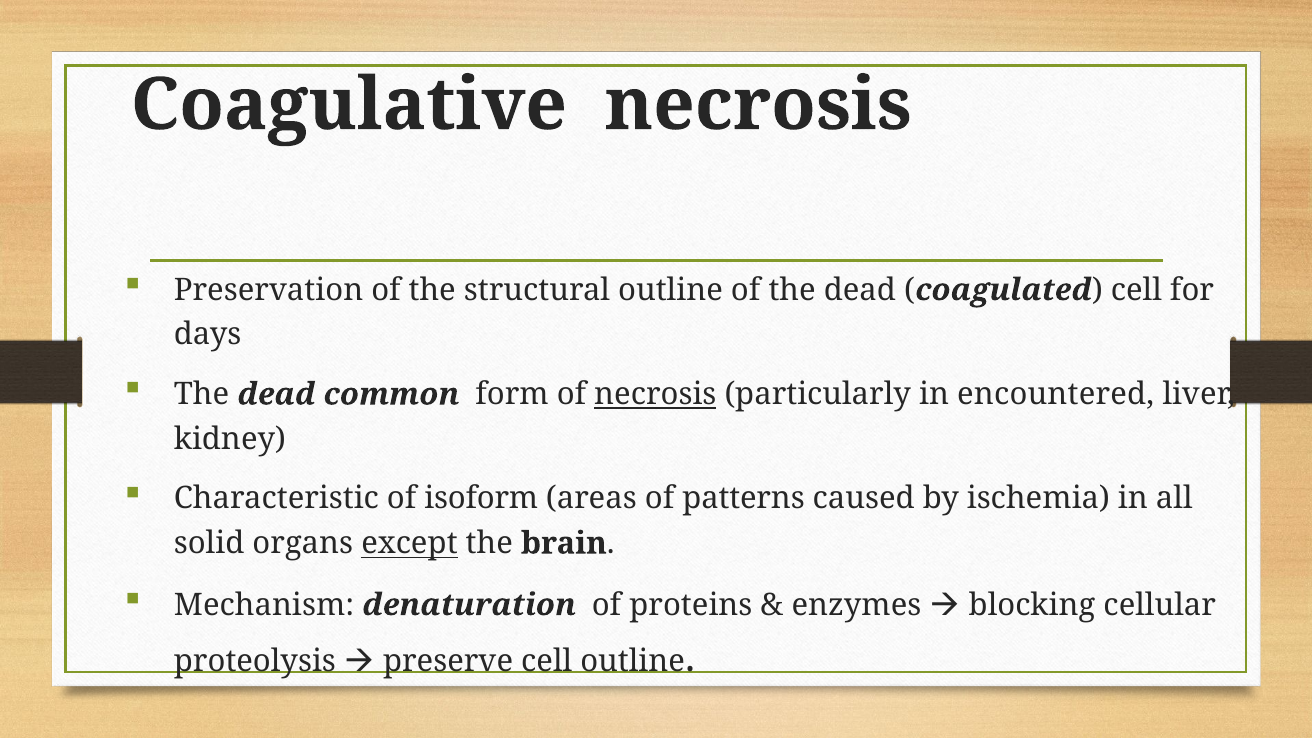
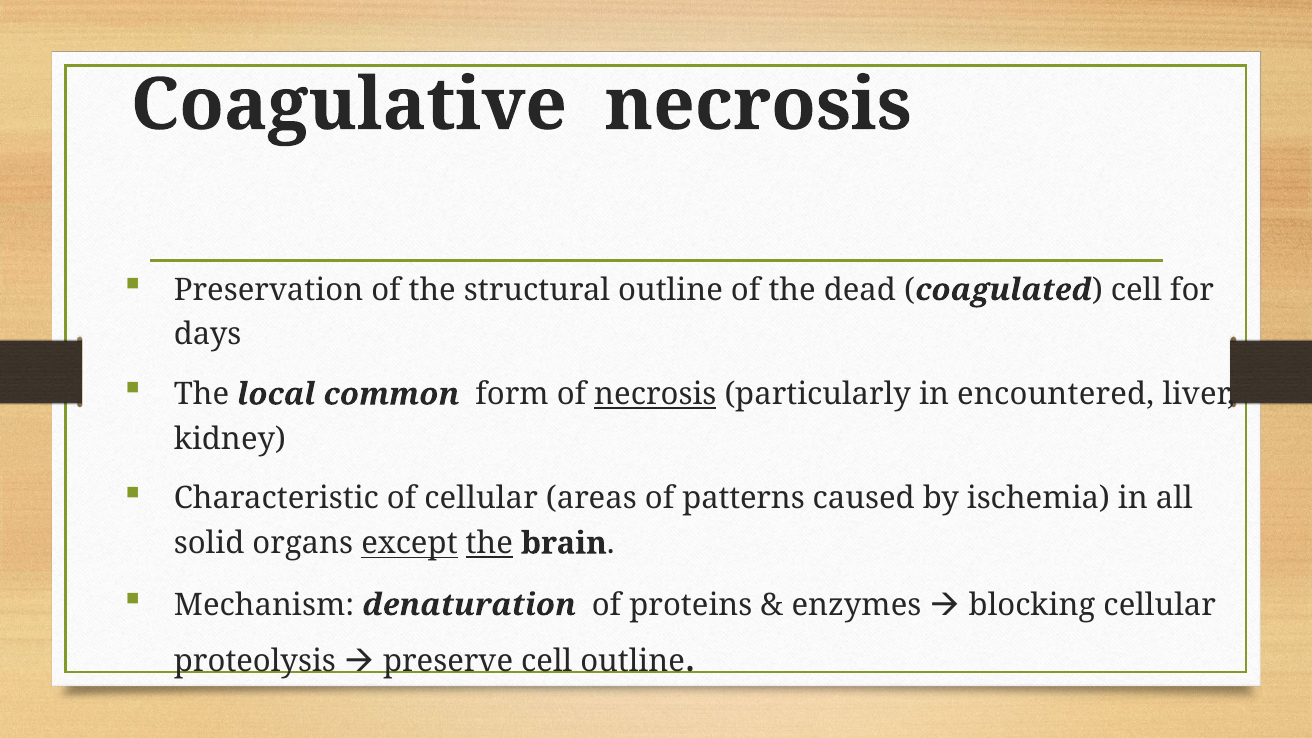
dead at (276, 394): dead -> local
of isoform: isoform -> cellular
the at (489, 543) underline: none -> present
